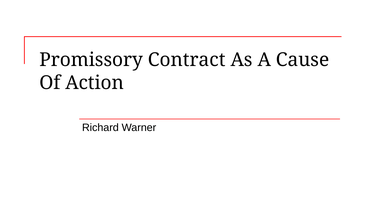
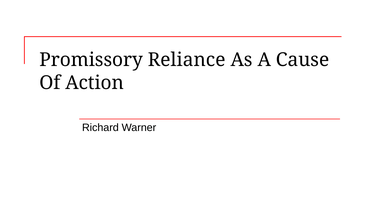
Contract: Contract -> Reliance
